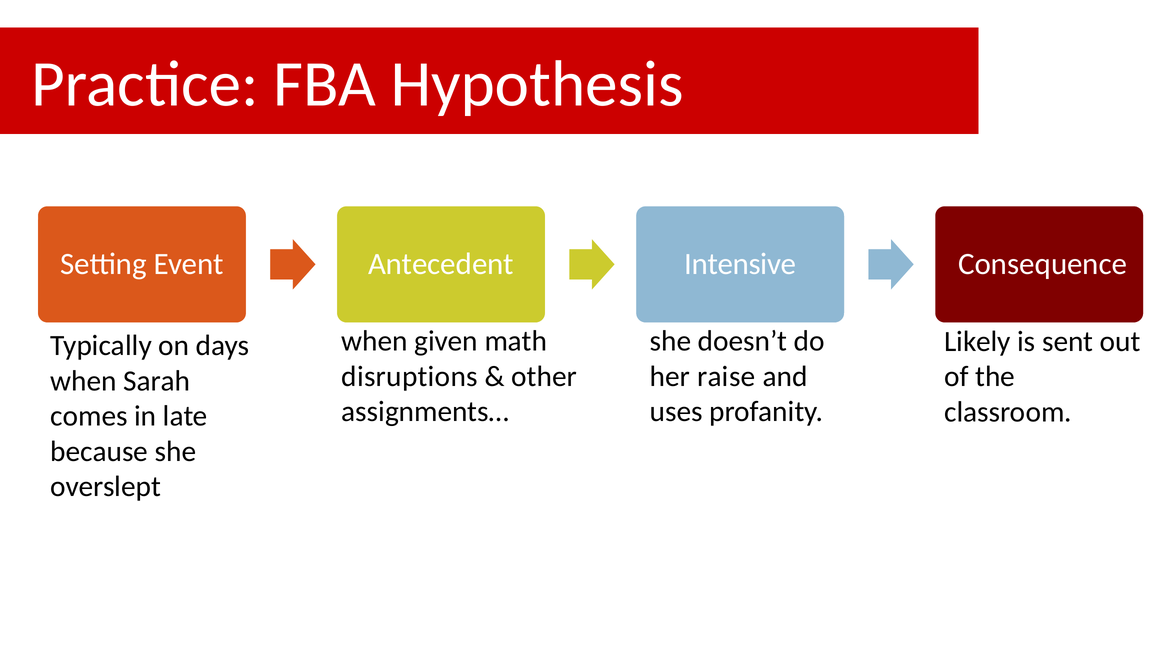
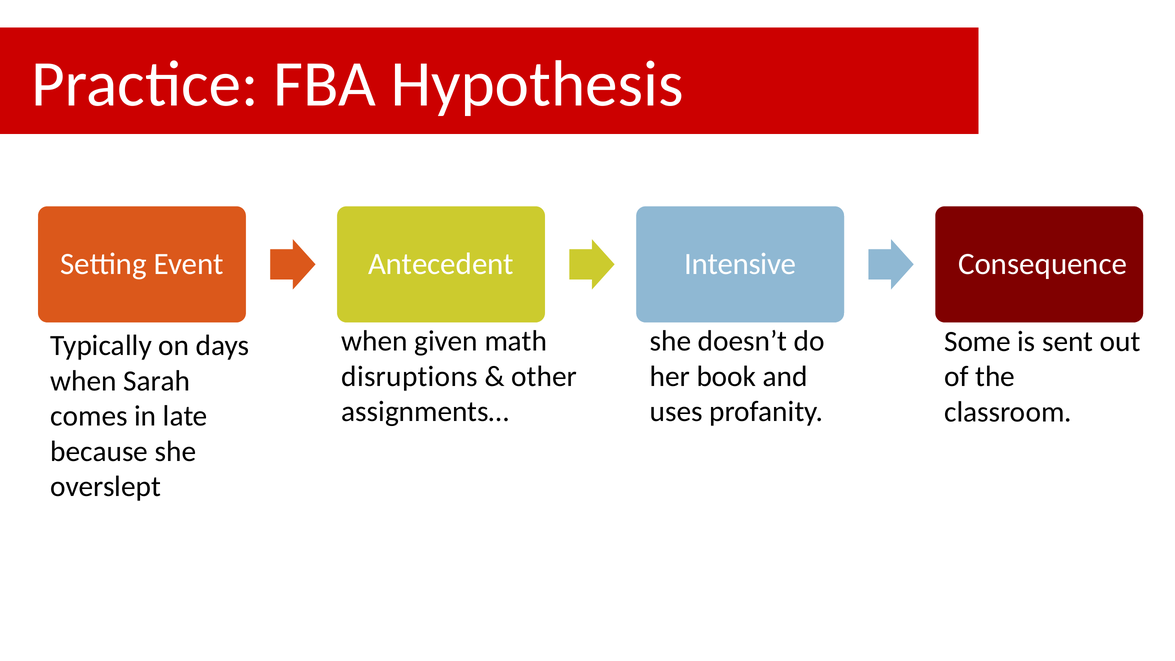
Likely: Likely -> Some
raise: raise -> book
